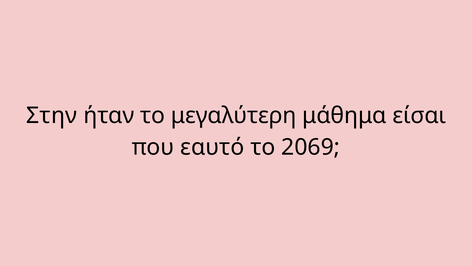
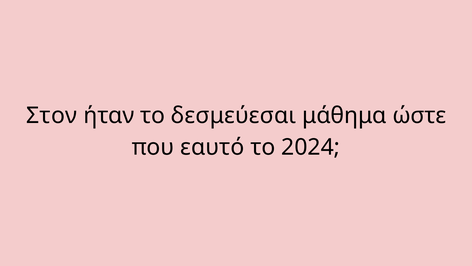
Στην: Στην -> Στον
μεγαλύτερη: μεγαλύτερη -> δεσμεύεσαι
είσαι: είσαι -> ώστε
2069: 2069 -> 2024
